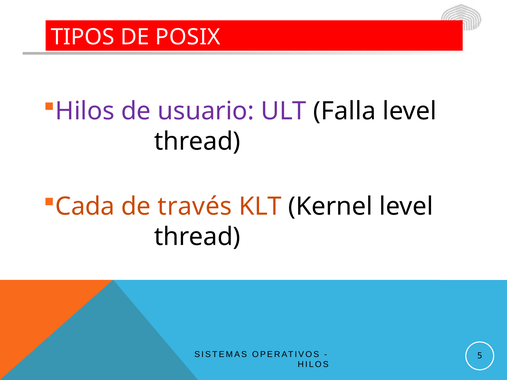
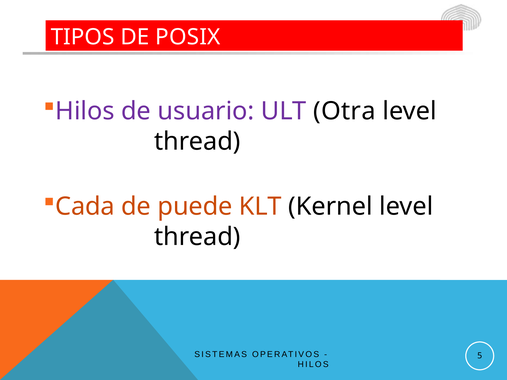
Falla: Falla -> Otra
través: través -> puede
